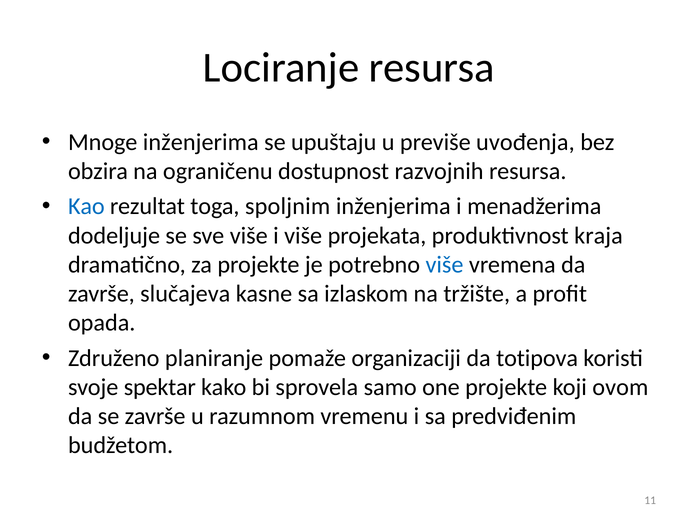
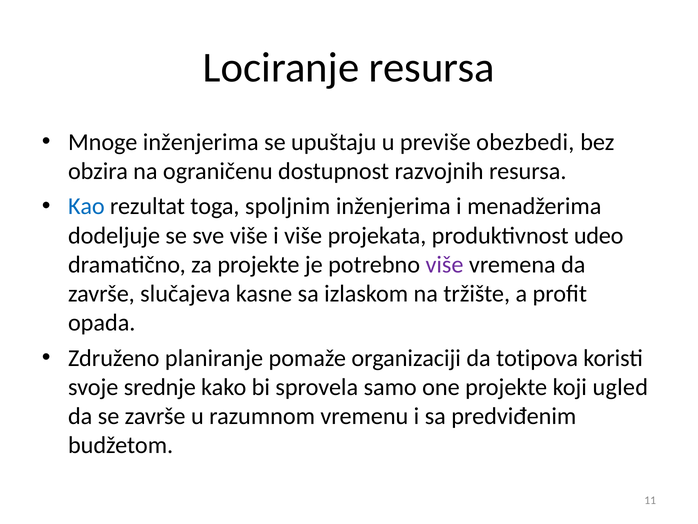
uvođenja: uvođenja -> obezbedi
kraja: kraja -> udeo
više at (444, 264) colour: blue -> purple
spektar: spektar -> srednje
ovom: ovom -> ugled
